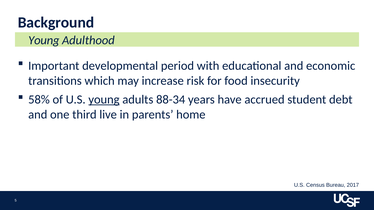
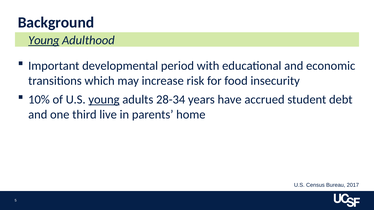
Young at (44, 40) underline: none -> present
58%: 58% -> 10%
88-34: 88-34 -> 28-34
